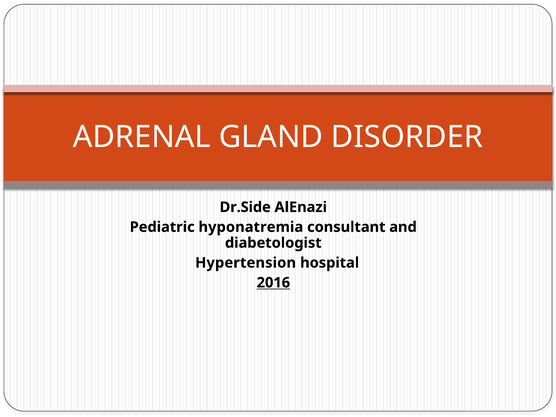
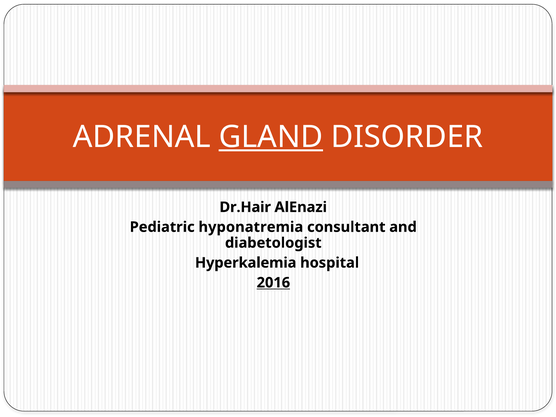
GLAND underline: none -> present
Dr.Side: Dr.Side -> Dr.Hair
Hypertension: Hypertension -> Hyperkalemia
